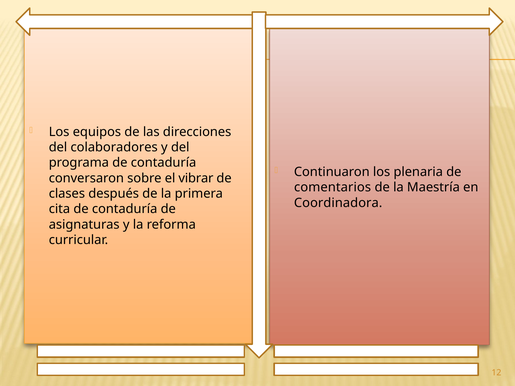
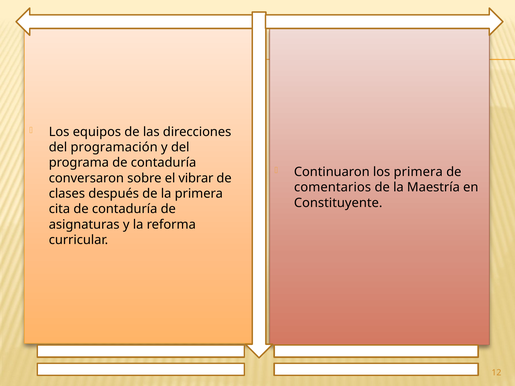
colaboradores: colaboradores -> programación
los plenaria: plenaria -> primera
Coordinadora: Coordinadora -> Constituyente
